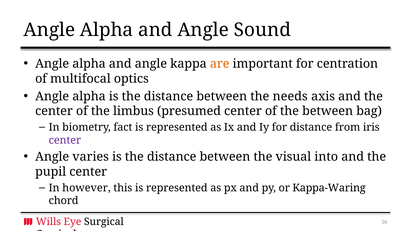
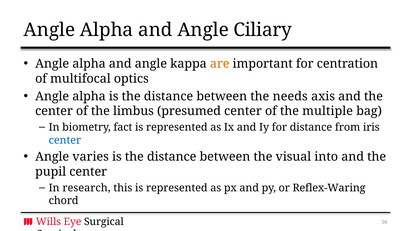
Sound: Sound -> Ciliary
the between: between -> multiple
center at (65, 140) colour: purple -> blue
however: however -> research
Kappa-Waring: Kappa-Waring -> Reflex-Waring
